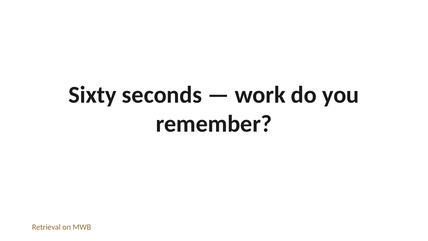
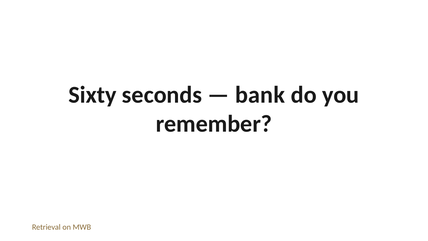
work: work -> bank
